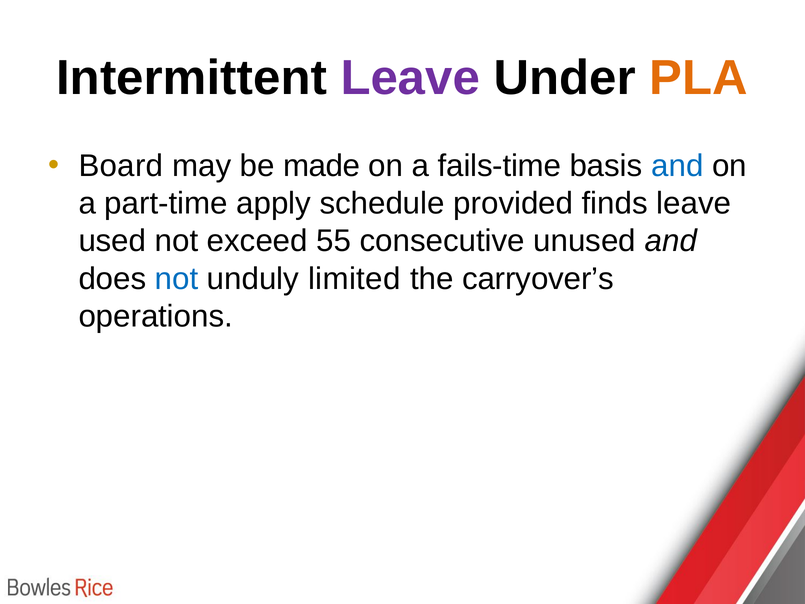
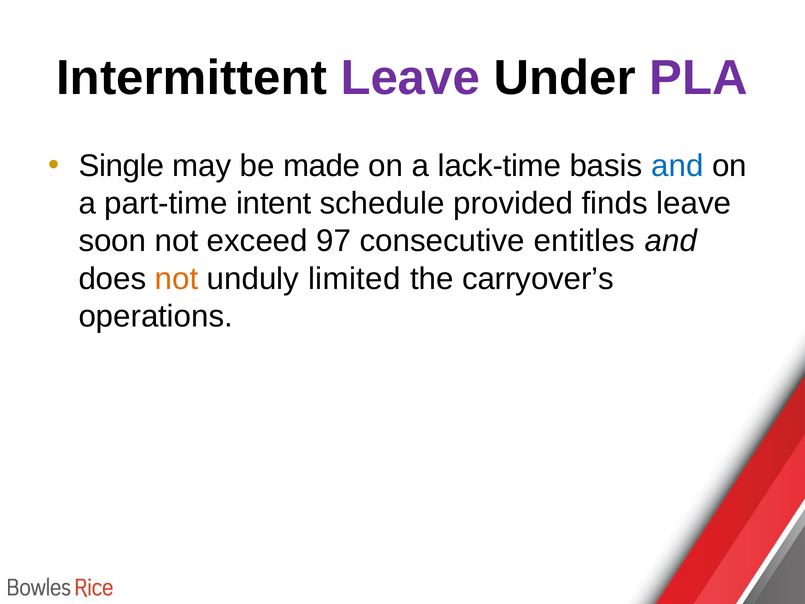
PLA colour: orange -> purple
Board: Board -> Single
fails-time: fails-time -> lack-time
apply: apply -> intent
used: used -> soon
55: 55 -> 97
unused: unused -> entitles
not at (177, 279) colour: blue -> orange
